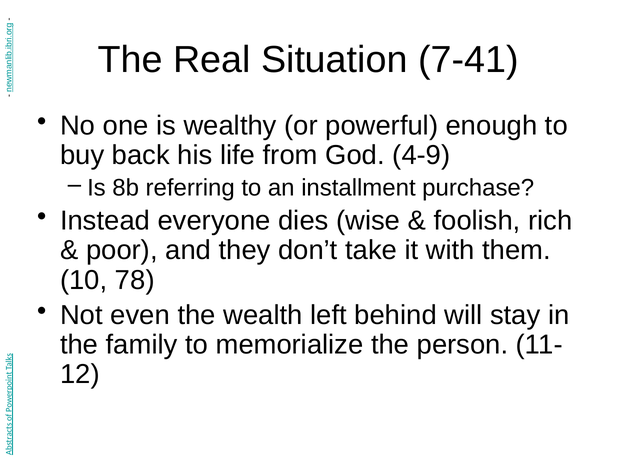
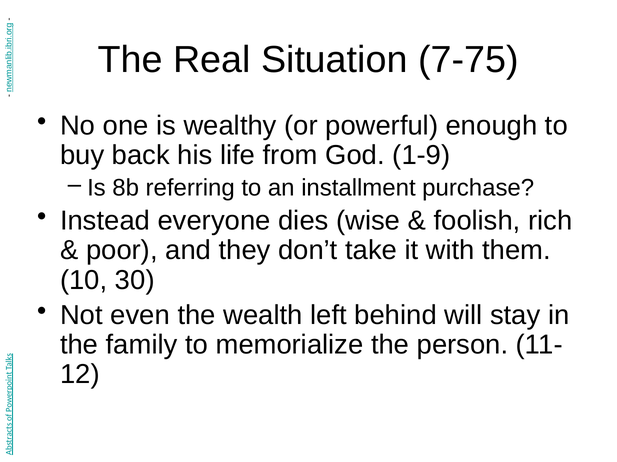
7-41: 7-41 -> 7-75
4-9: 4-9 -> 1-9
78: 78 -> 30
